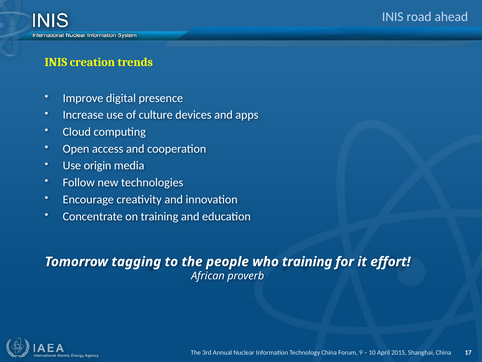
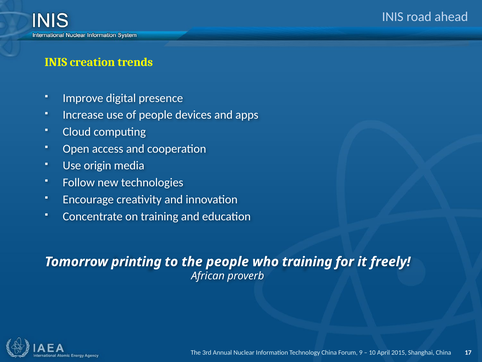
of culture: culture -> people
tagging: tagging -> printing
effort: effort -> freely
